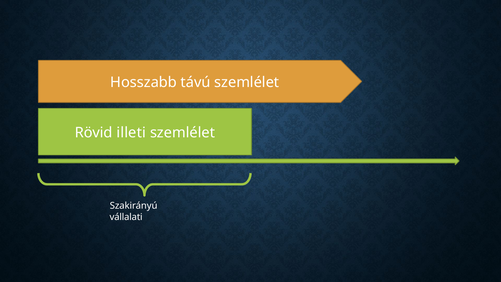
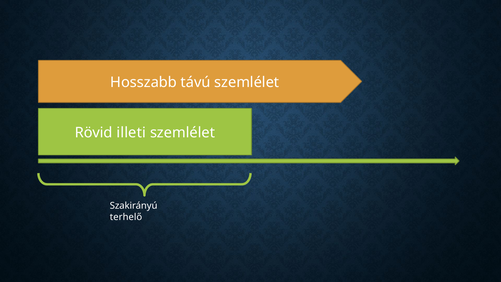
vállalati: vállalati -> terhelő
